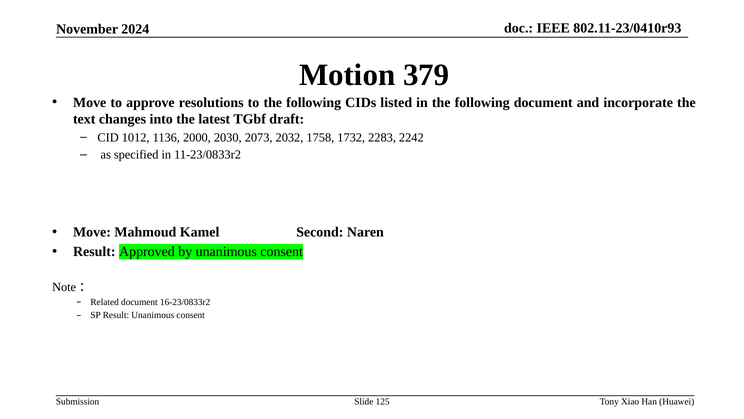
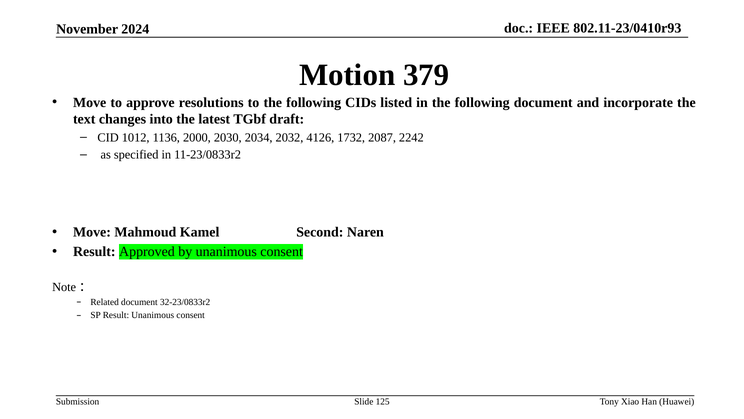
2073: 2073 -> 2034
1758: 1758 -> 4126
2283: 2283 -> 2087
16-23/0833r2: 16-23/0833r2 -> 32-23/0833r2
